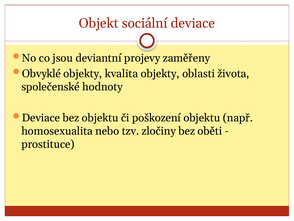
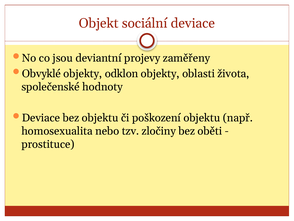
kvalita: kvalita -> odklon
